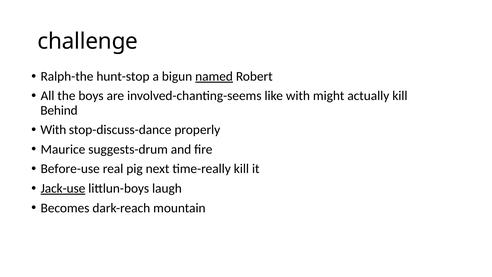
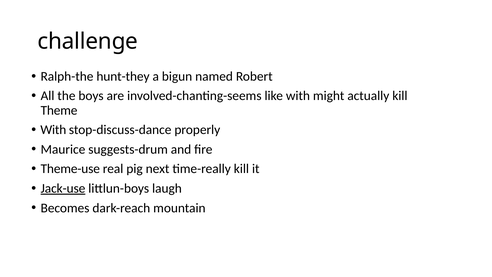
hunt-stop: hunt-stop -> hunt-they
named underline: present -> none
Behind: Behind -> Theme
Before-use: Before-use -> Theme-use
